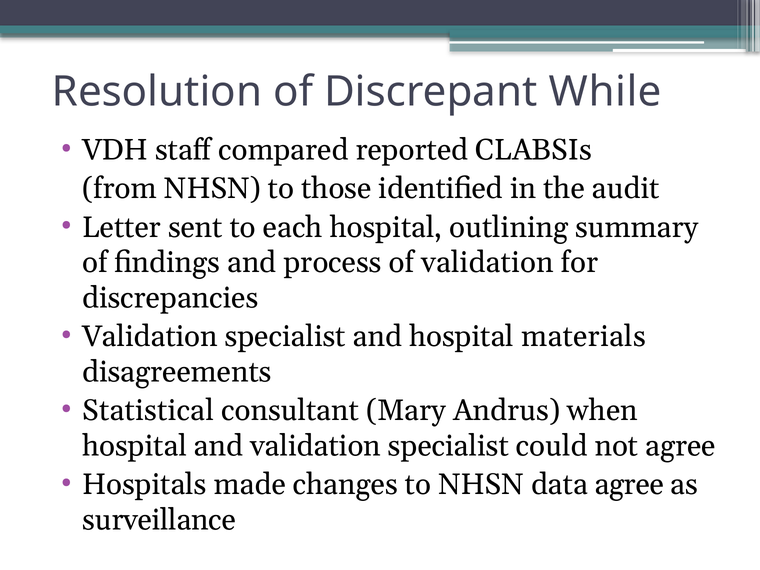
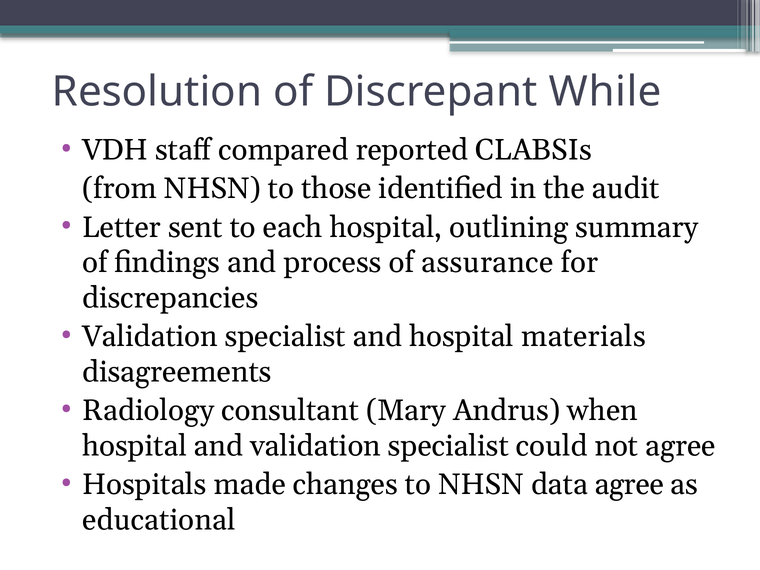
of validation: validation -> assurance
Statistical: Statistical -> Radiology
surveillance: surveillance -> educational
